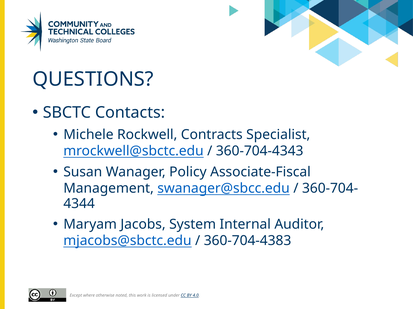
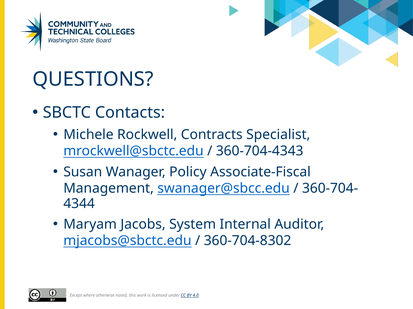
360-704-4383: 360-704-4383 -> 360-704-8302
